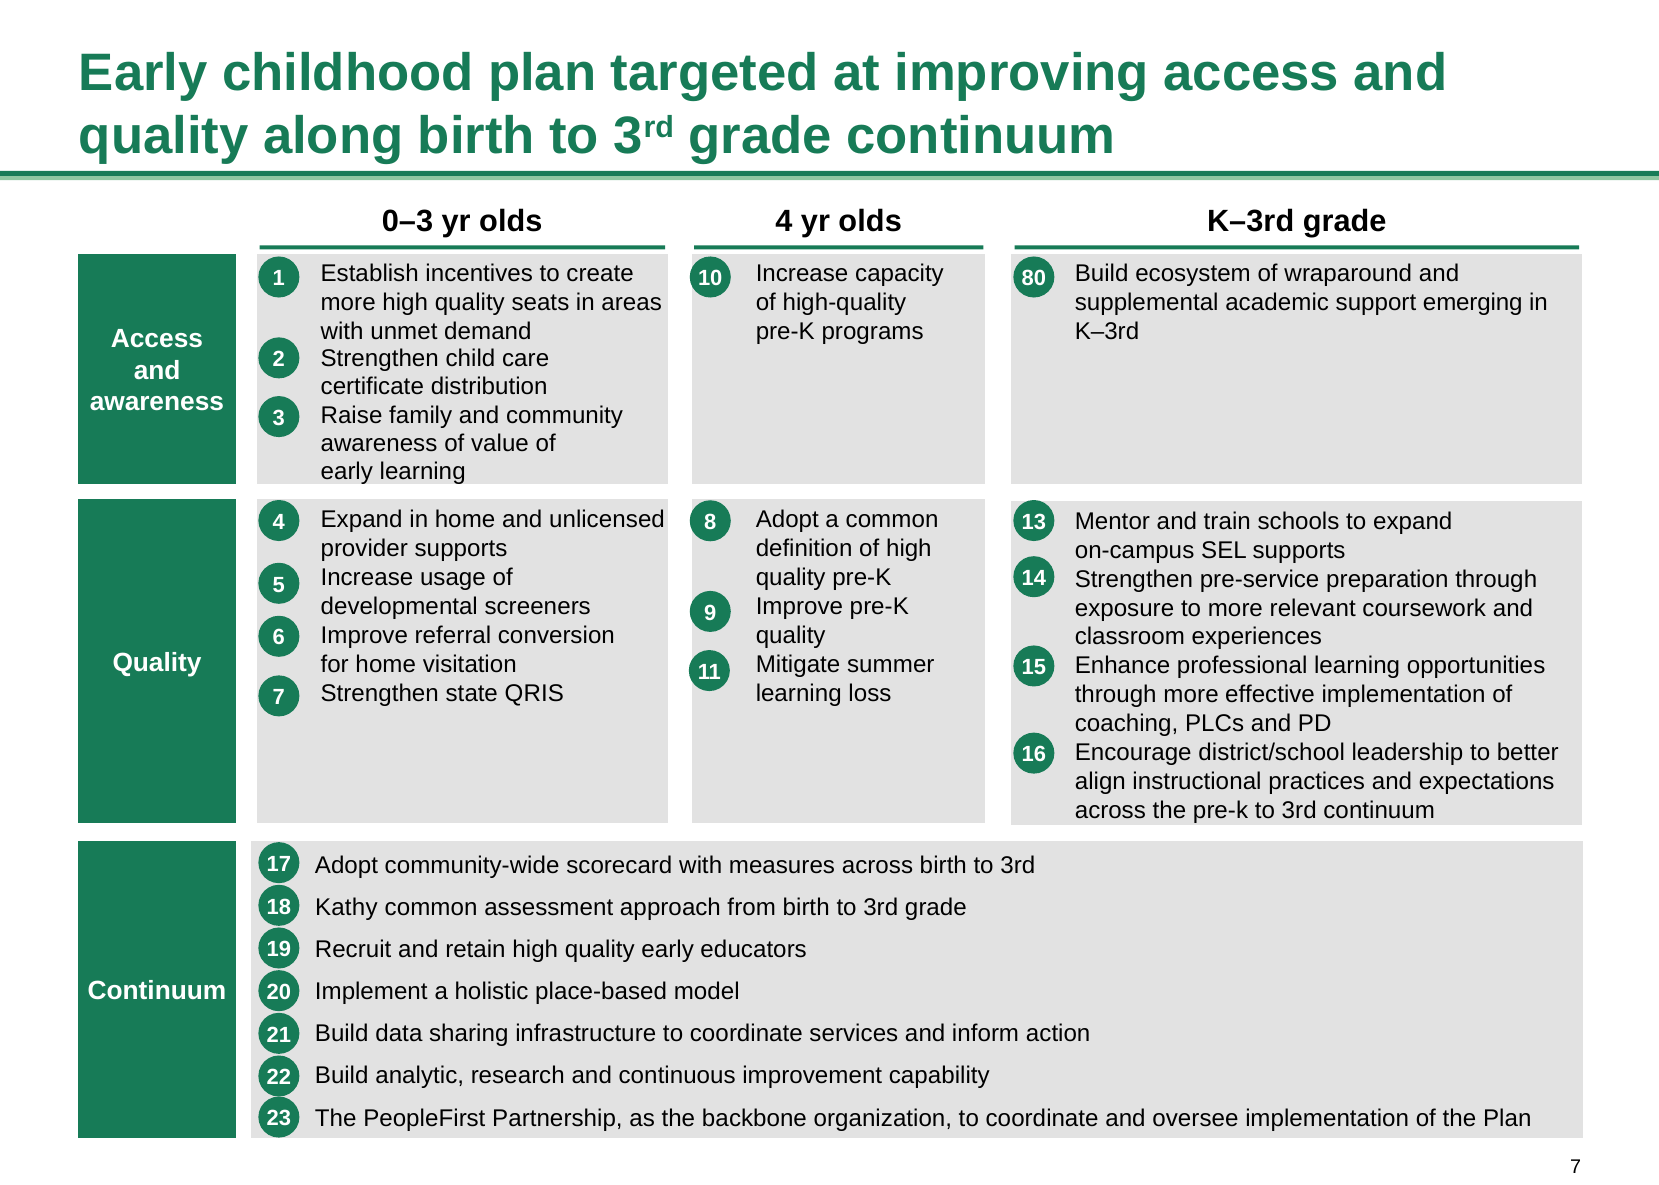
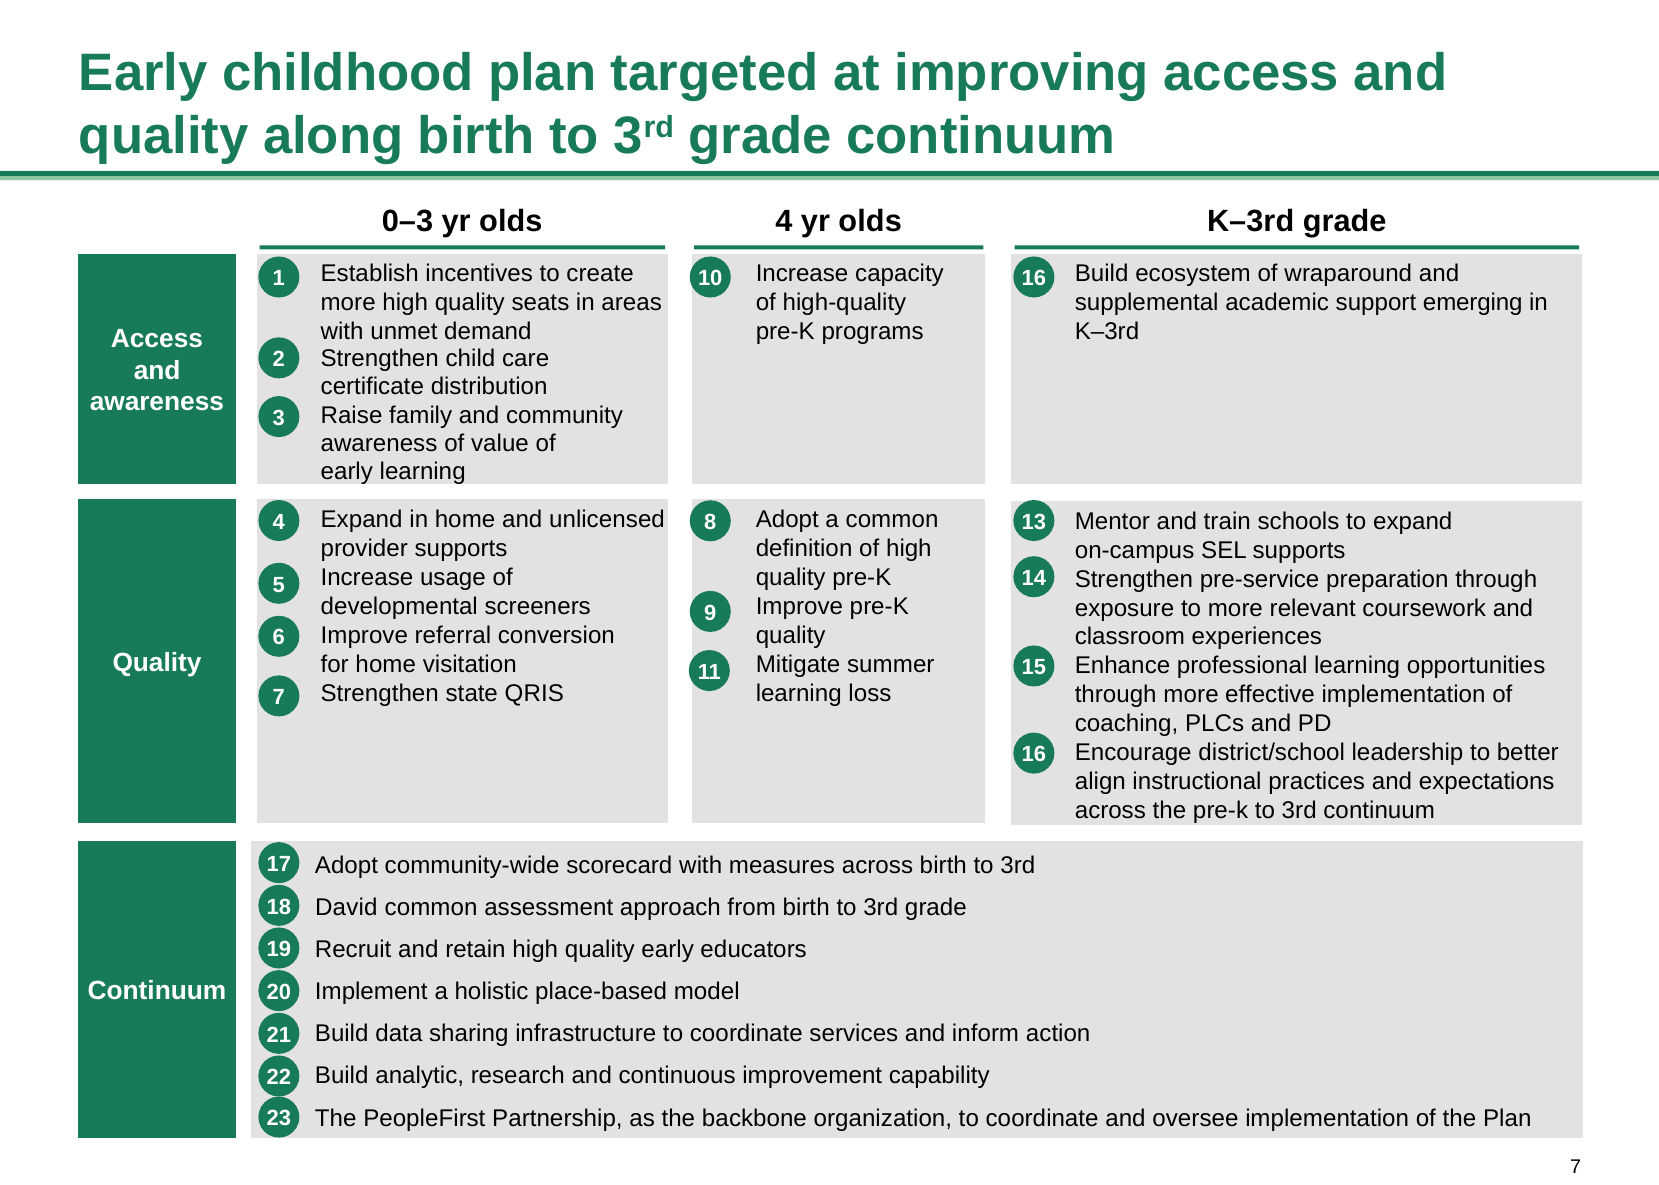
10 80: 80 -> 16
Kathy: Kathy -> David
